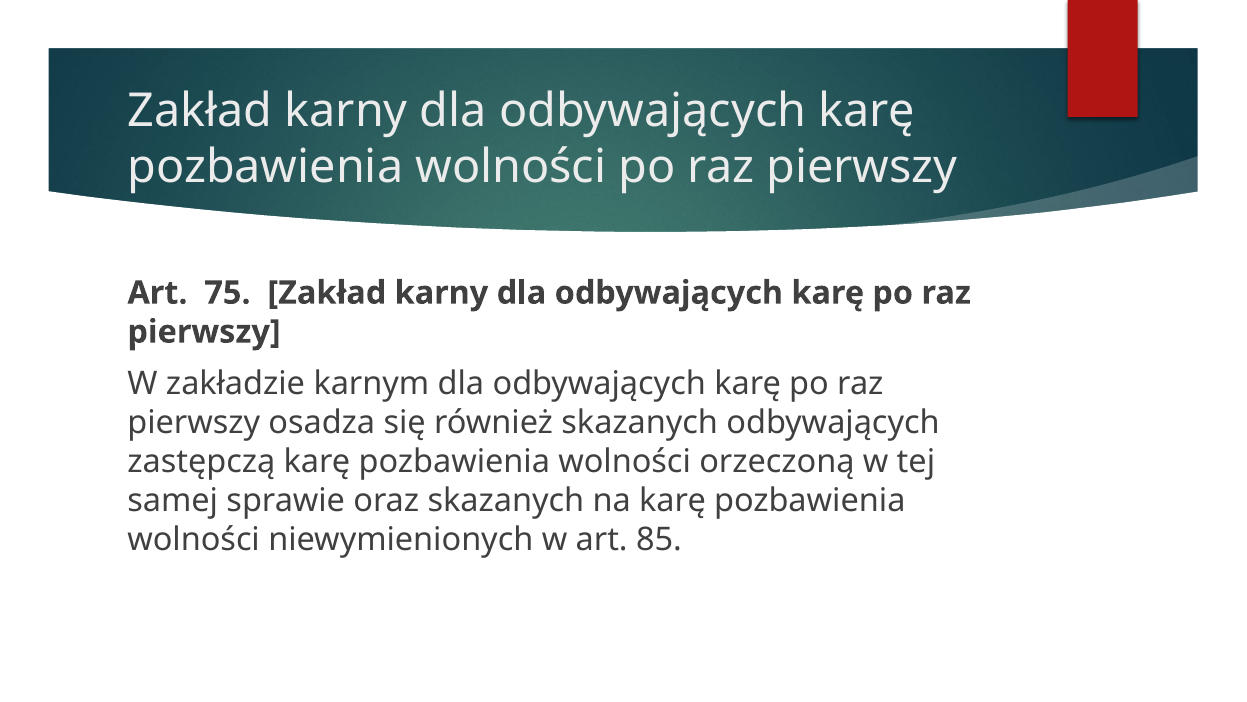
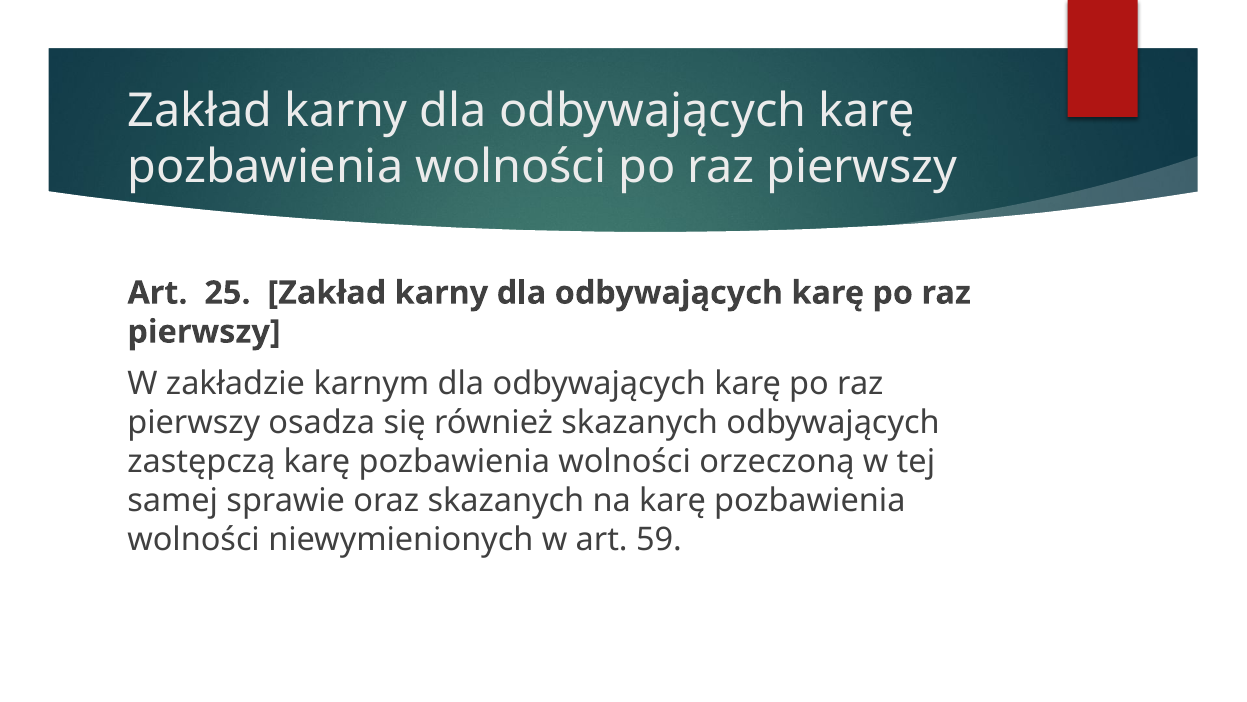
75: 75 -> 25
85: 85 -> 59
